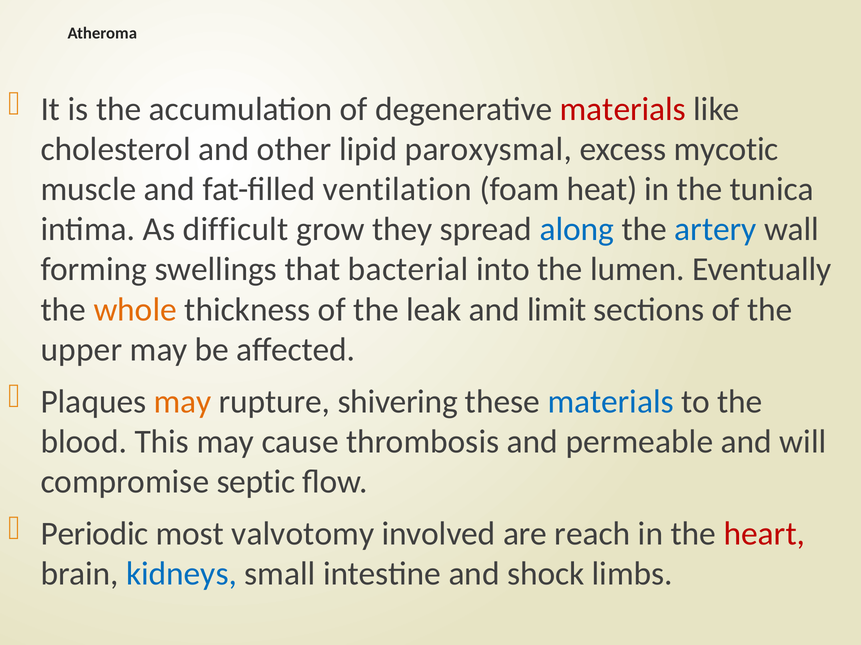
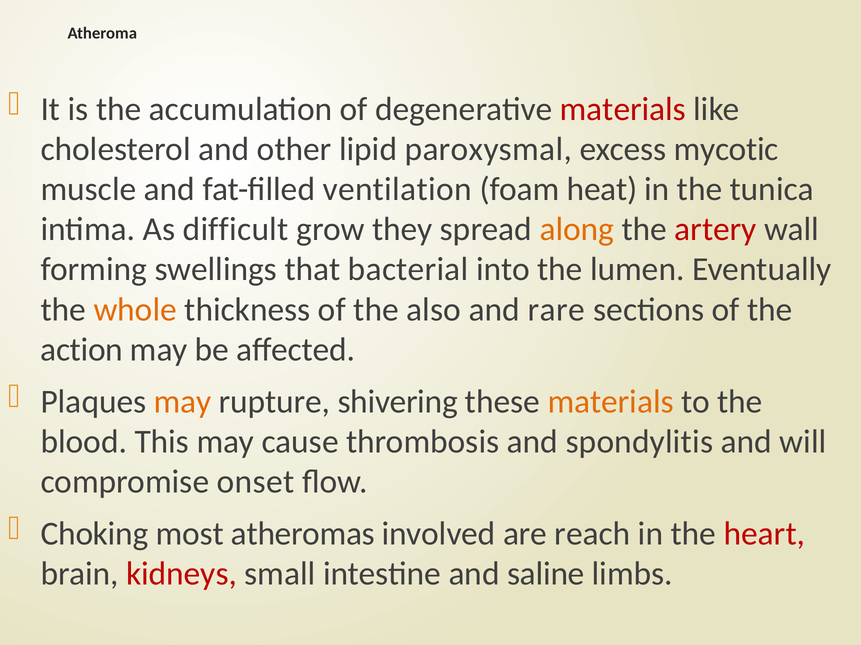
along colour: blue -> orange
artery colour: blue -> red
leak: leak -> also
limit: limit -> rare
upper: upper -> action
materials at (611, 402) colour: blue -> orange
permeable: permeable -> spondylitis
septic: septic -> onset
Periodic: Periodic -> Choking
valvotomy: valvotomy -> atheromas
kidneys colour: blue -> red
shock: shock -> saline
